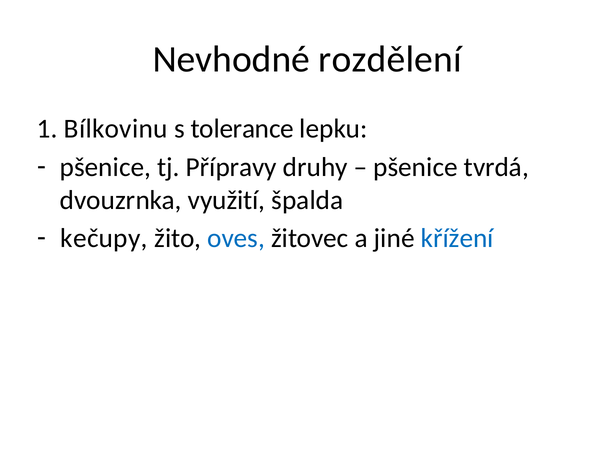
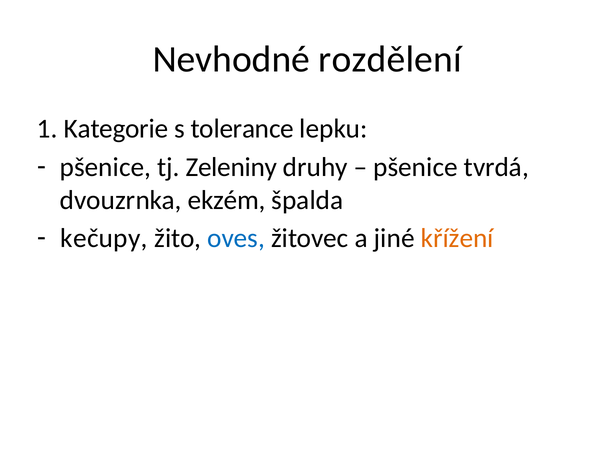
Bílkovinu: Bílkovinu -> Kategorie
Přípravy: Přípravy -> Zeleniny
využití: využití -> ekzém
křížení colour: blue -> orange
